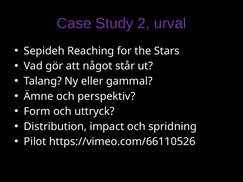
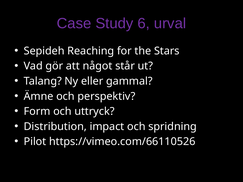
2: 2 -> 6
